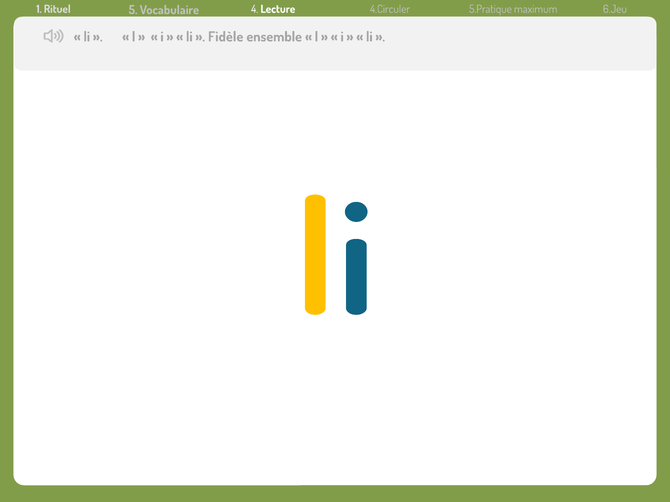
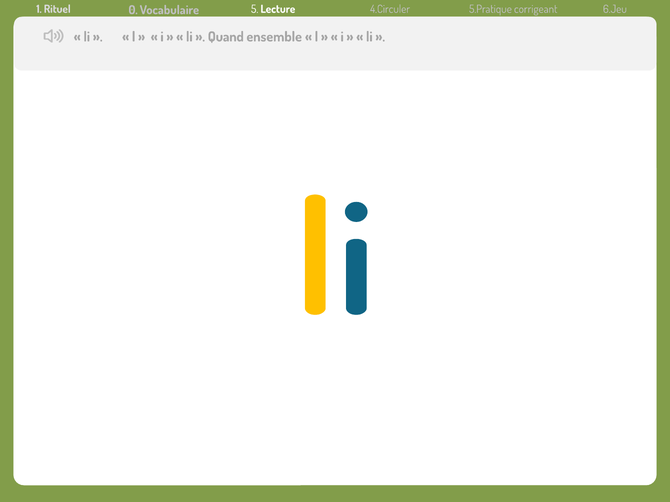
5: 5 -> 0
4: 4 -> 5
maximum: maximum -> corrigeant
Fidèle: Fidèle -> Quand
